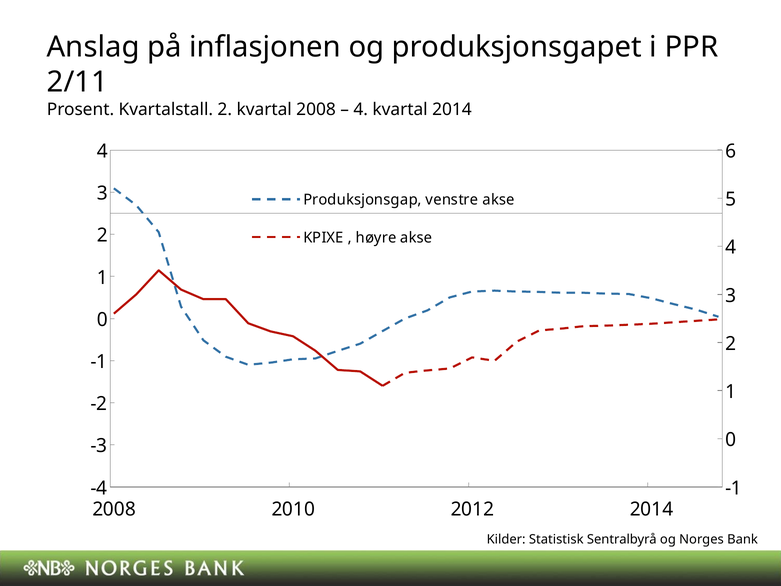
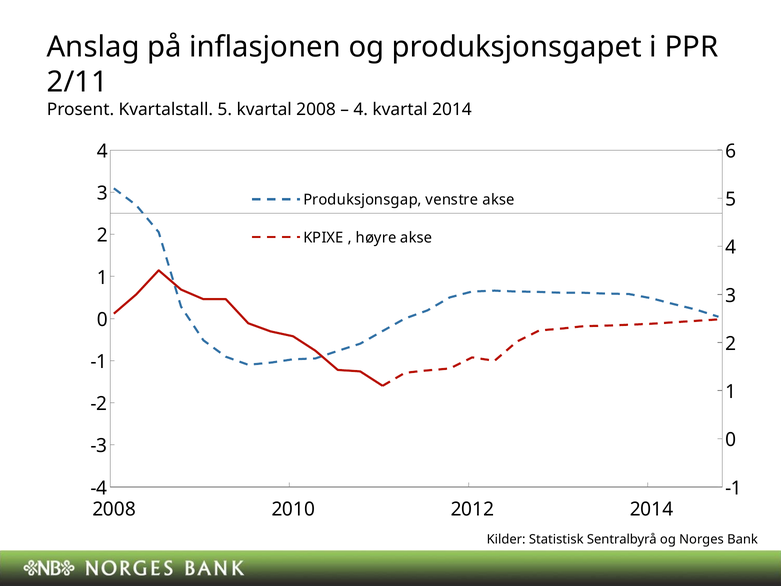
Kvartalstall 2: 2 -> 5
